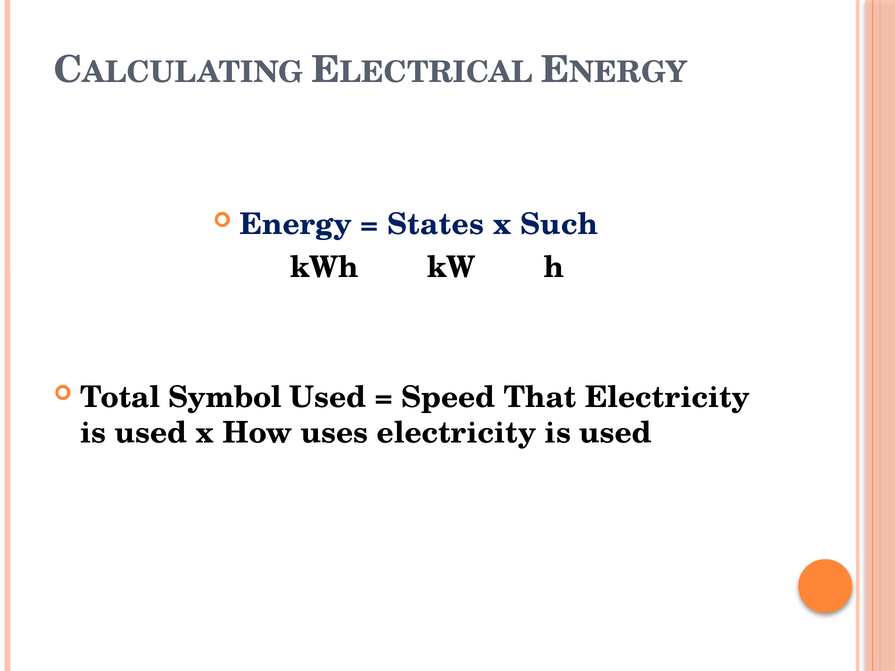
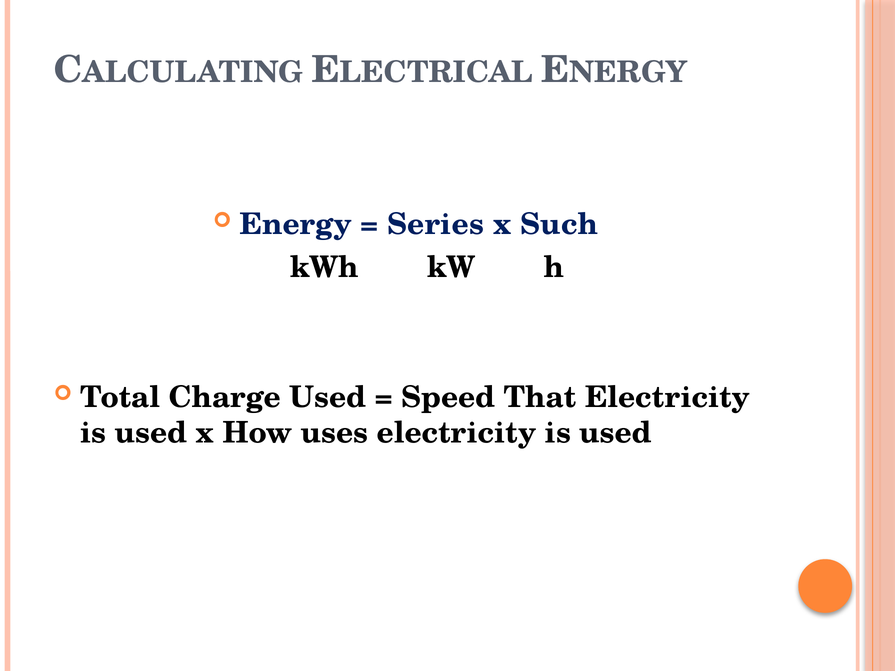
States: States -> Series
Symbol: Symbol -> Charge
